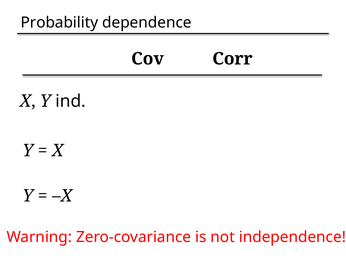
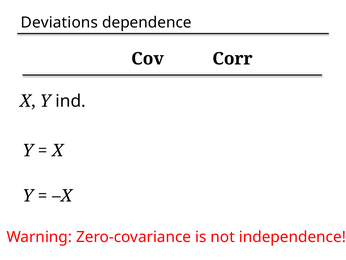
Probability: Probability -> Deviations
